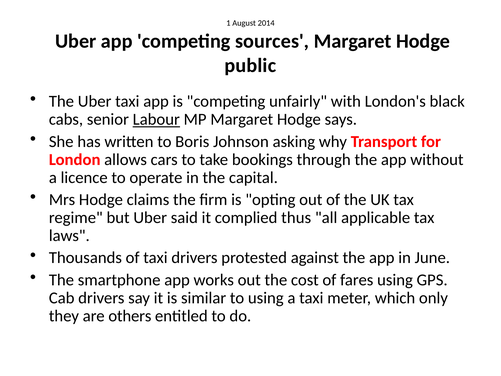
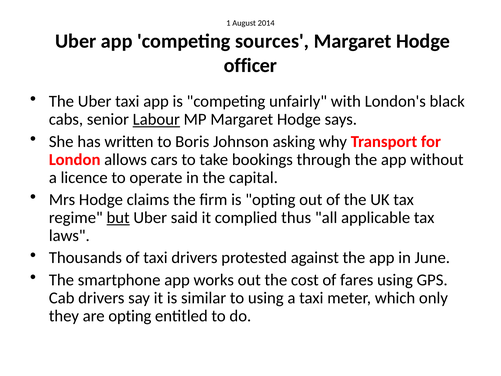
public: public -> officer
but underline: none -> present
are others: others -> opting
